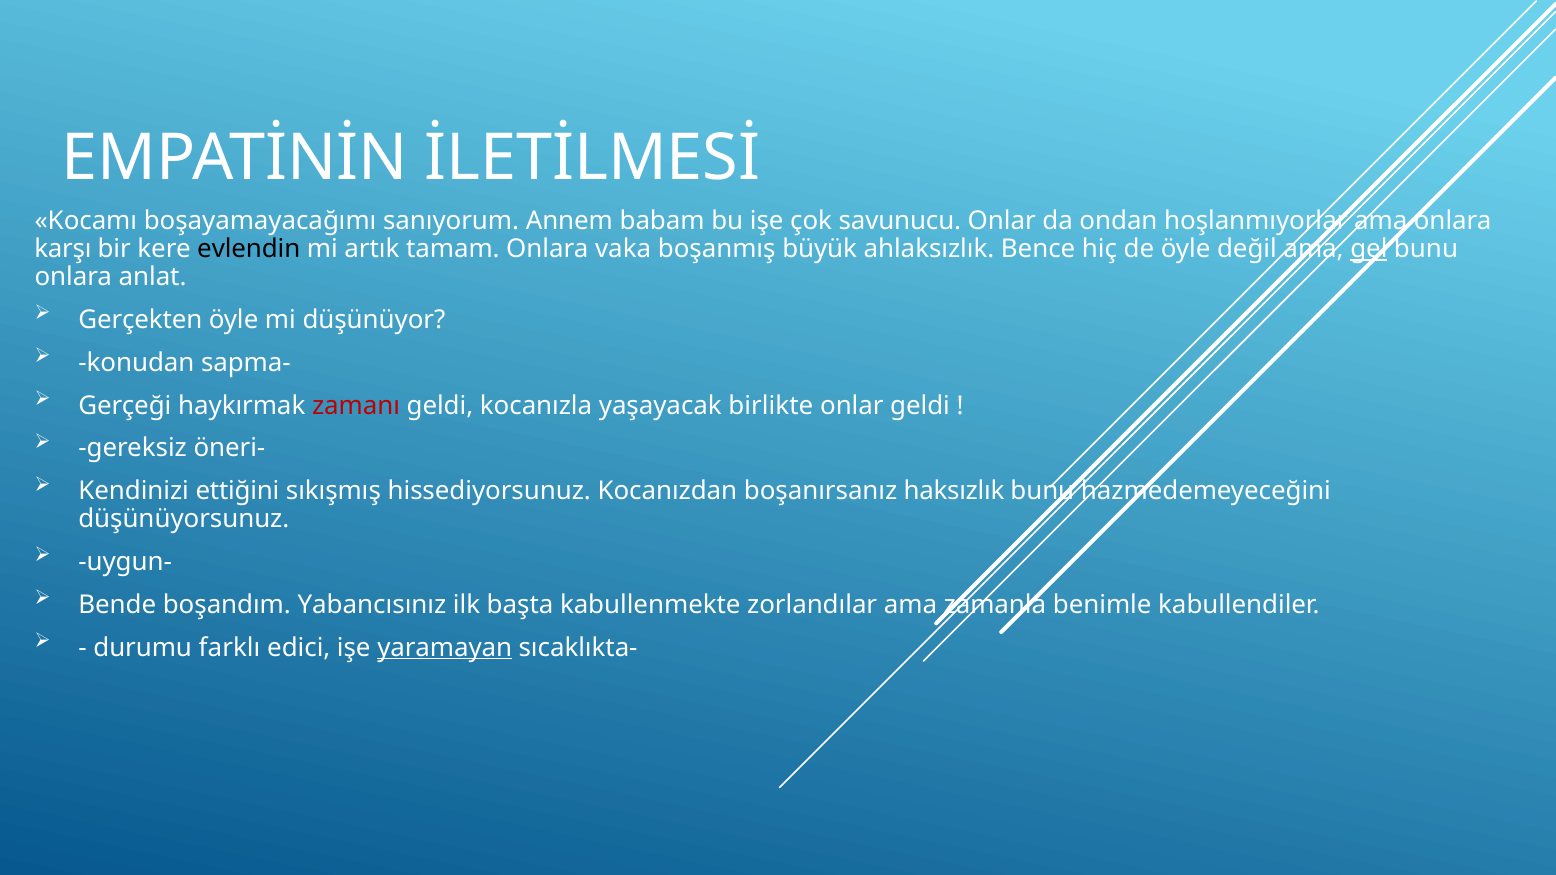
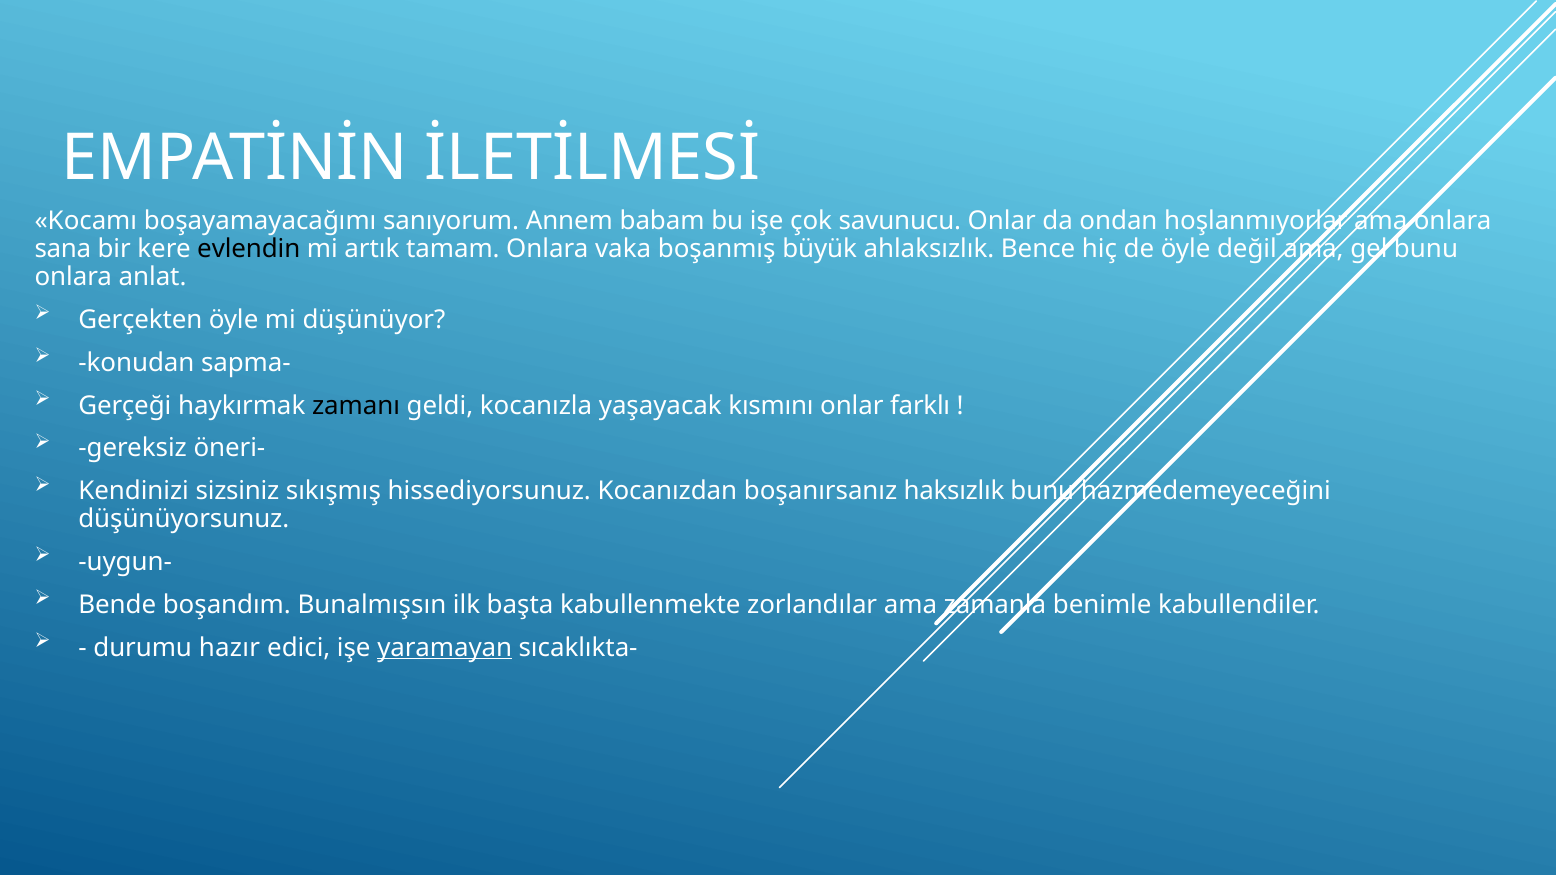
karşı: karşı -> sana
gel underline: present -> none
zamanı colour: red -> black
birlikte: birlikte -> kısmını
onlar geldi: geldi -> farklı
ettiğini: ettiğini -> sizsiniz
Yabancısınız: Yabancısınız -> Bunalmışsın
farklı: farklı -> hazır
